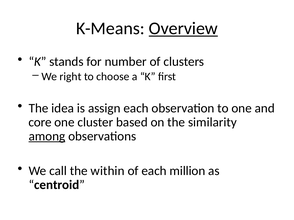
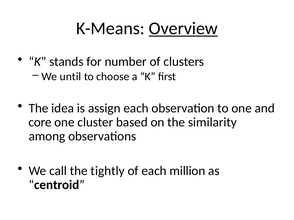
right: right -> until
among underline: present -> none
within: within -> tightly
